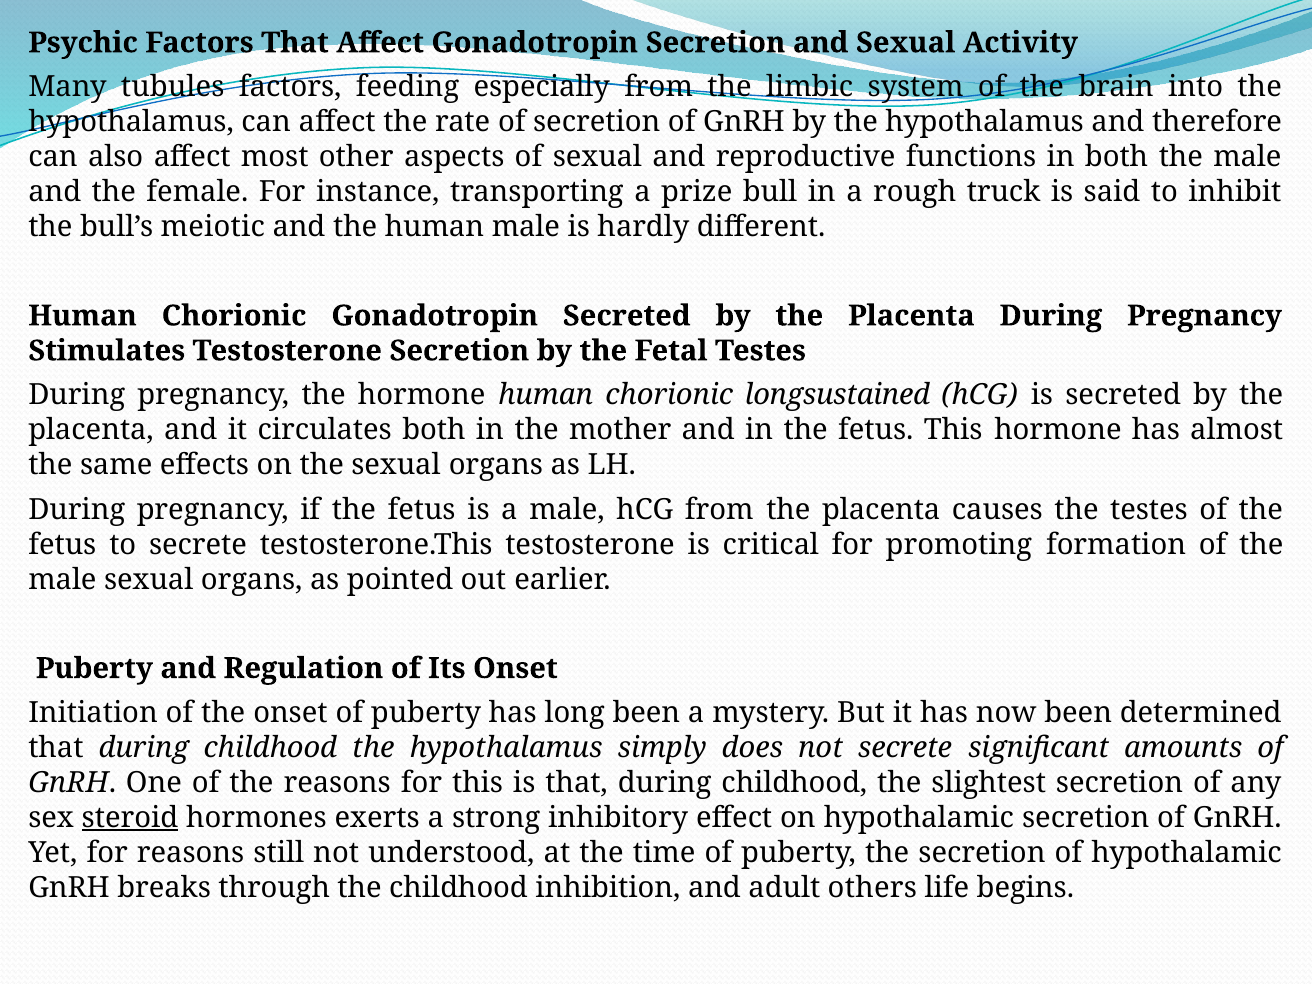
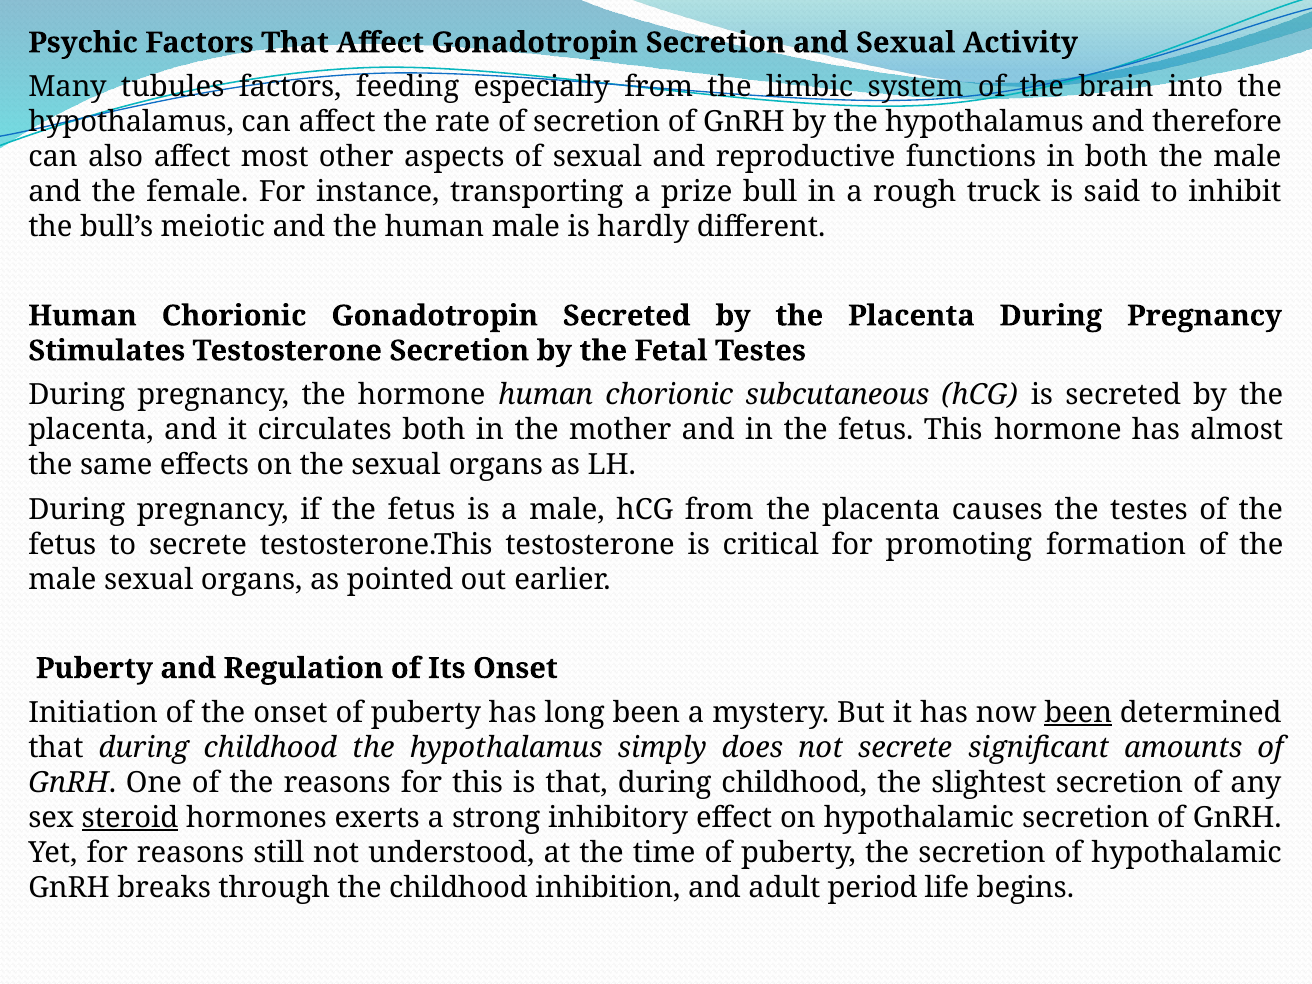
longsustained: longsustained -> subcutaneous
been at (1078, 713) underline: none -> present
others: others -> period
